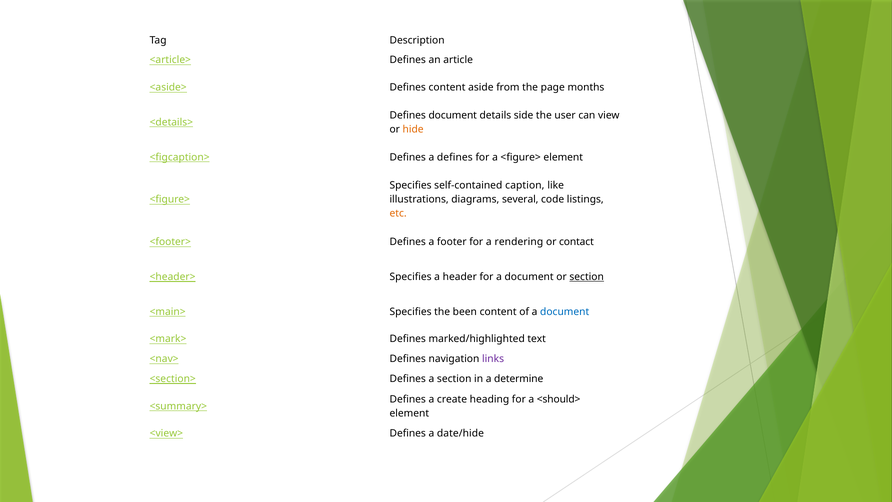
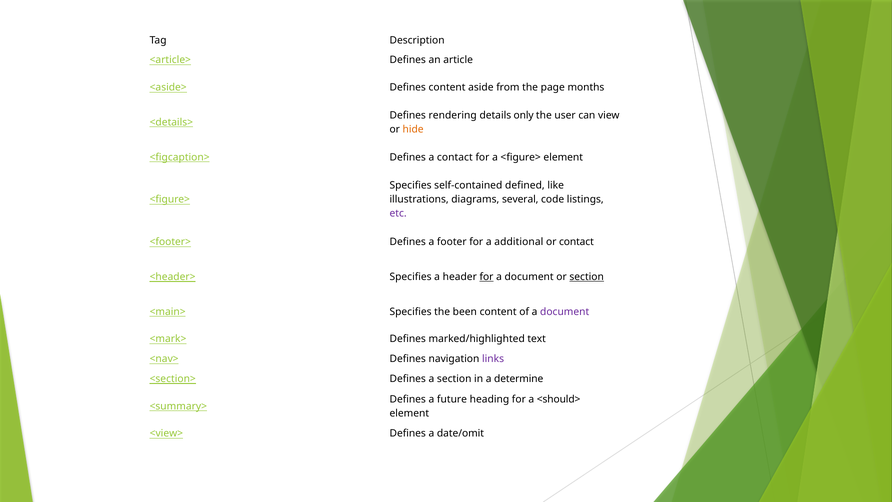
Defines document: document -> rendering
side: side -> only
a defines: defines -> contact
caption: caption -> defined
etc colour: orange -> purple
rendering: rendering -> additional
for at (487, 277) underline: none -> present
document at (565, 312) colour: blue -> purple
create: create -> future
date/hide: date/hide -> date/omit
